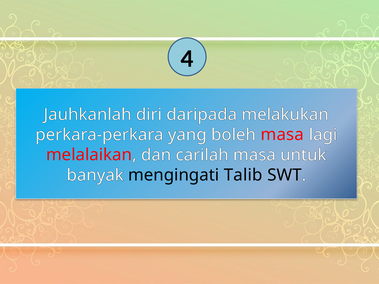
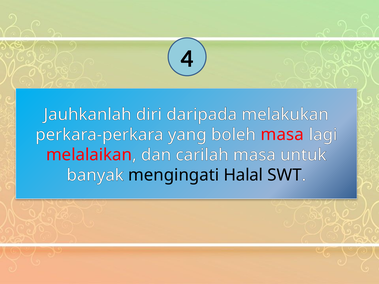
Talib: Talib -> Halal
